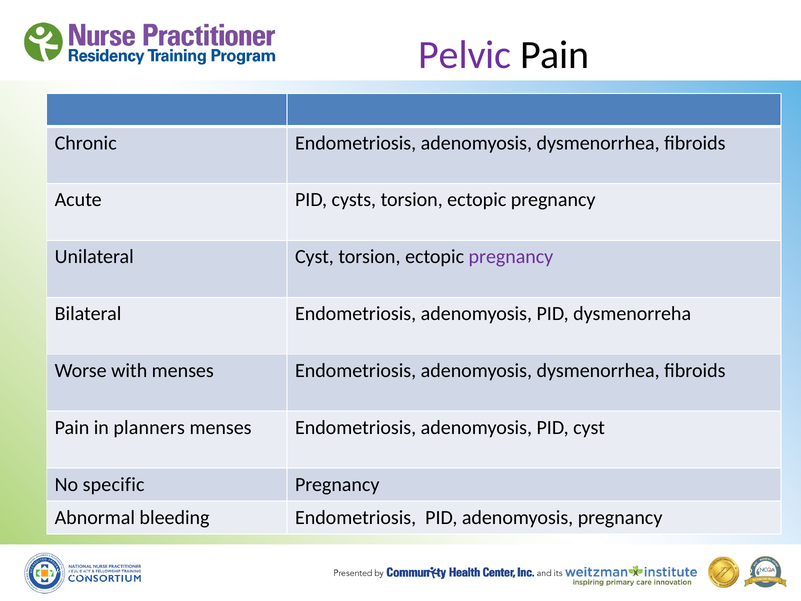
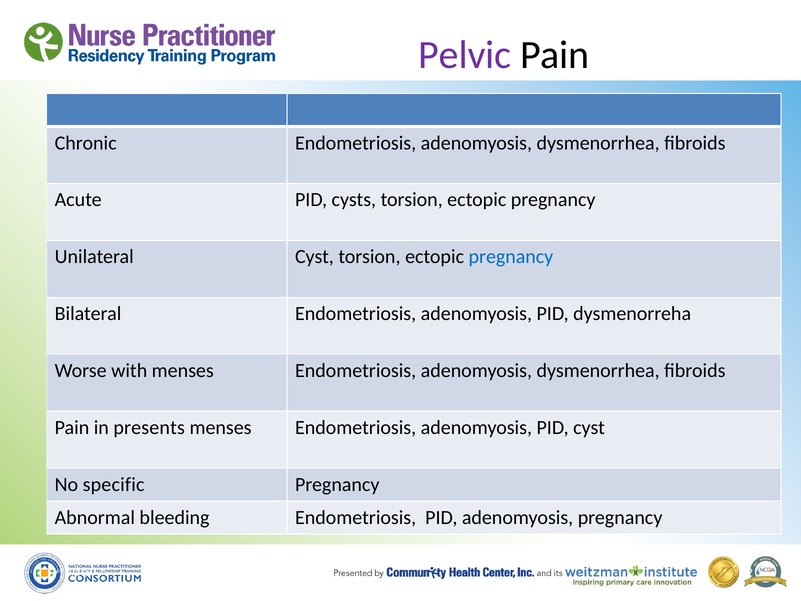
pregnancy at (511, 257) colour: purple -> blue
planners: planners -> presents
7/19/10: 7/19/10 -> 6/19/10
